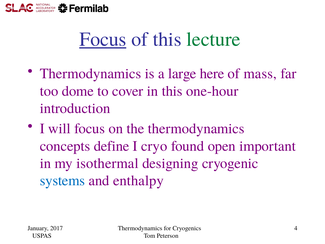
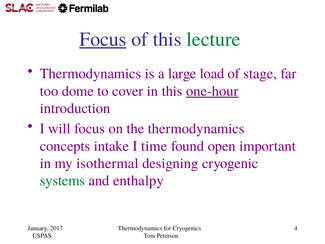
here: here -> load
mass: mass -> stage
one-hour underline: none -> present
define: define -> intake
cryo: cryo -> time
systems colour: blue -> green
